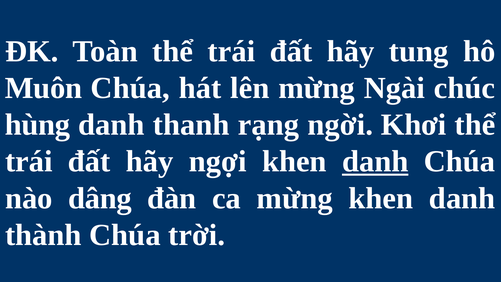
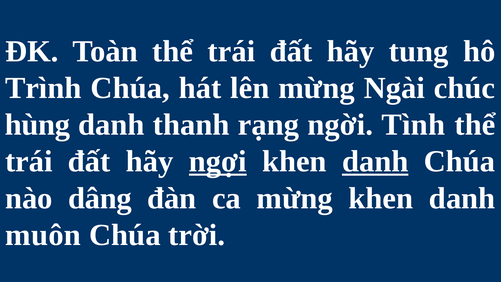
Muôn: Muôn -> Trình
Khơi: Khơi -> Tình
ngợi underline: none -> present
thành: thành -> muôn
